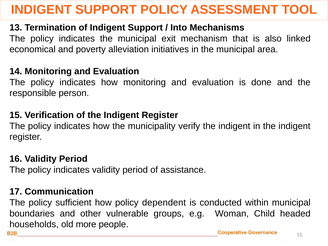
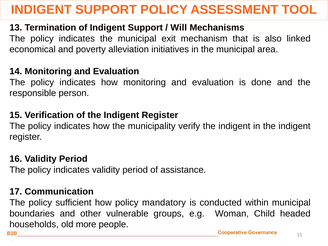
Into: Into -> Will
dependent: dependent -> mandatory
